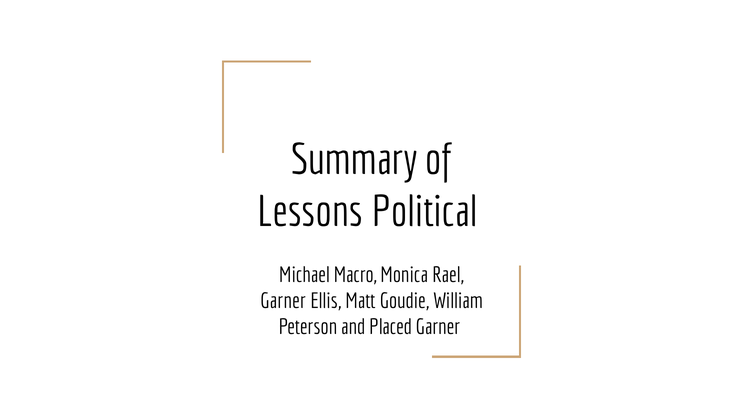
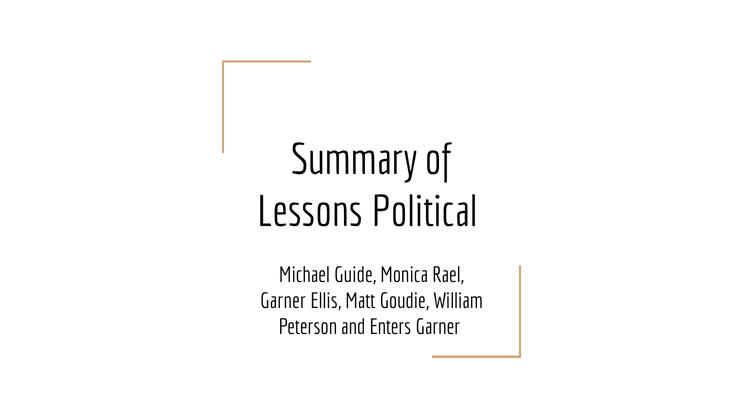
Macro: Macro -> Guide
Placed: Placed -> Enters
